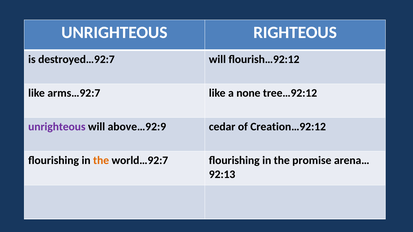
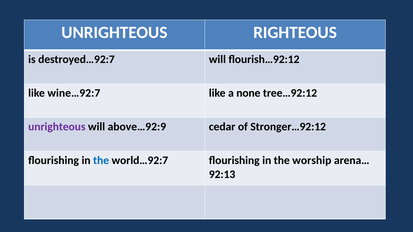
arms…92:7: arms…92:7 -> wine…92:7
Creation…92:12: Creation…92:12 -> Stronger…92:12
the at (101, 161) colour: orange -> blue
promise: promise -> worship
